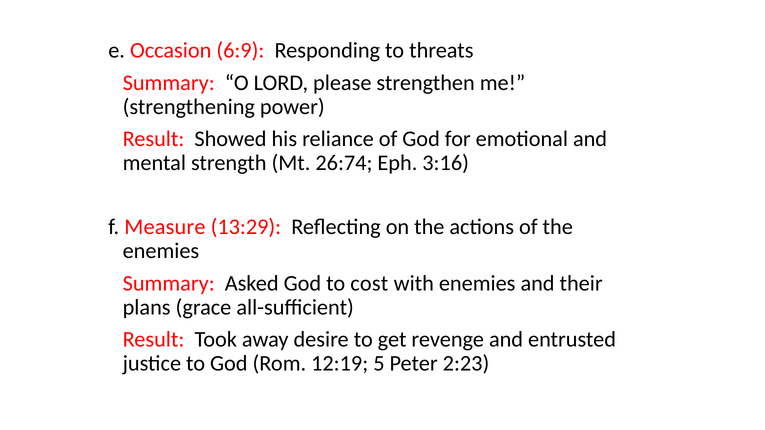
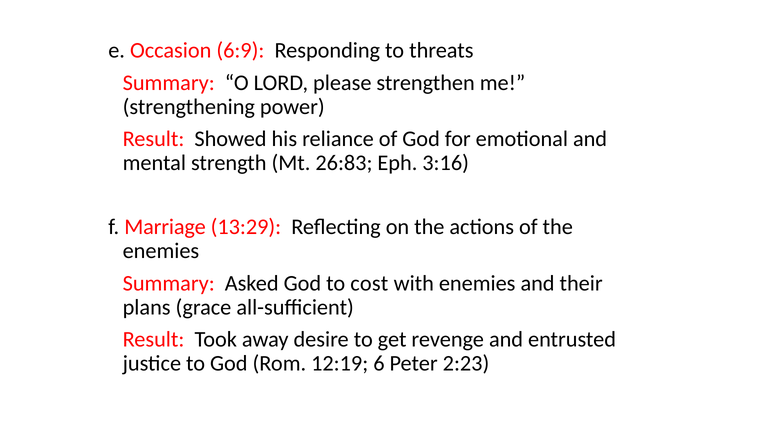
26:74: 26:74 -> 26:83
Measure: Measure -> Marriage
5: 5 -> 6
